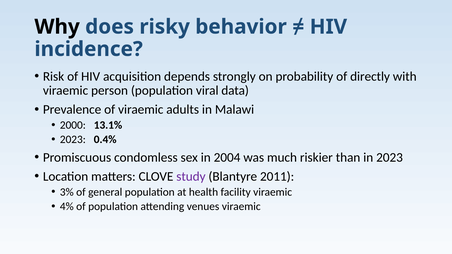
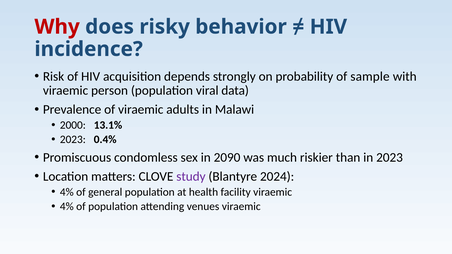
Why colour: black -> red
directly: directly -> sample
2004: 2004 -> 2090
2011: 2011 -> 2024
3% at (67, 192): 3% -> 4%
